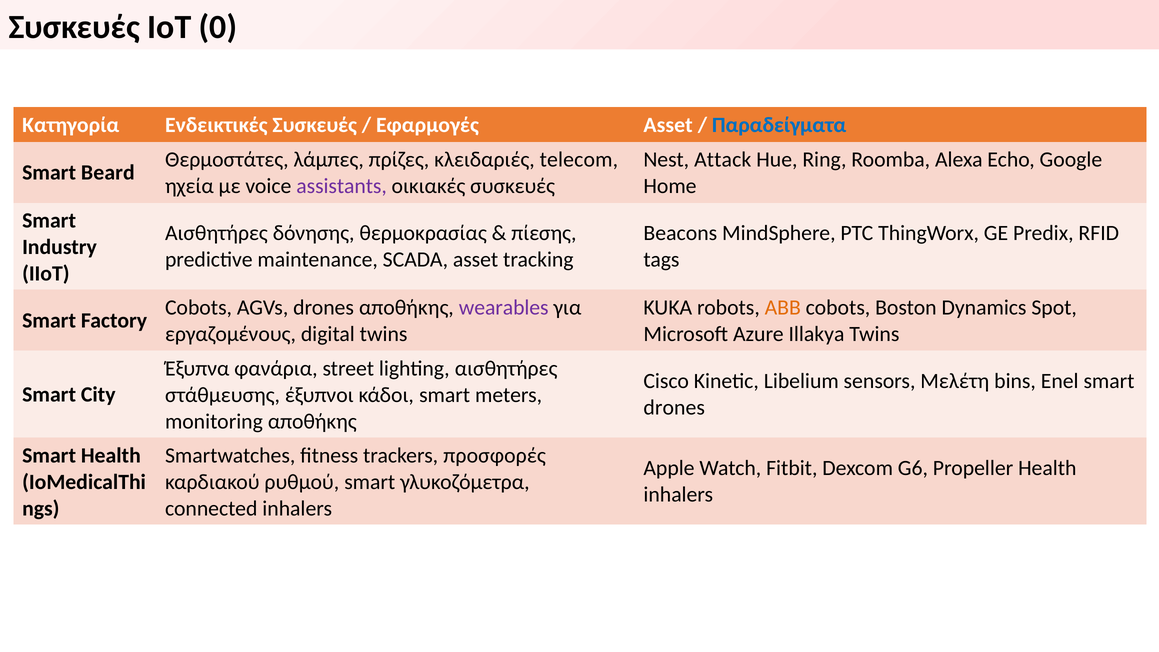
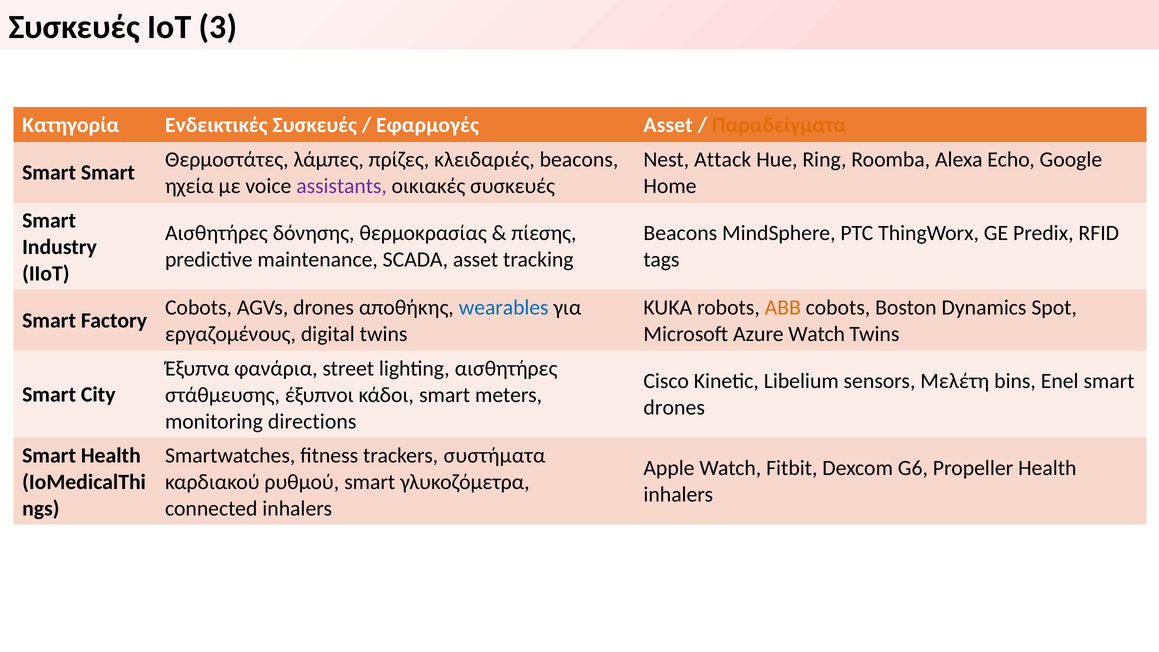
0: 0 -> 3
Παραδείγματα colour: blue -> orange
κλειδαριές telecom: telecom -> beacons
Smart Beard: Beard -> Smart
wearables colour: purple -> blue
Azure Illakya: Illakya -> Watch
monitoring αποθήκης: αποθήκης -> directions
προσφορές: προσφορές -> συστήματα
